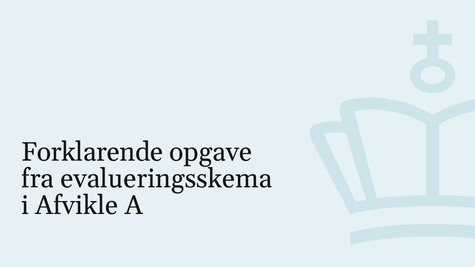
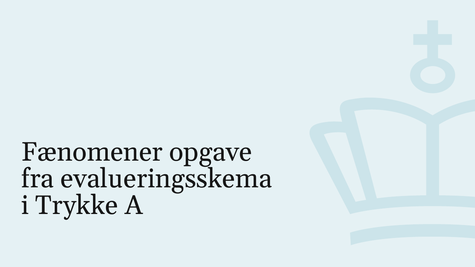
Forklarende: Forklarende -> Fænomener
Afvikle: Afvikle -> Trykke
